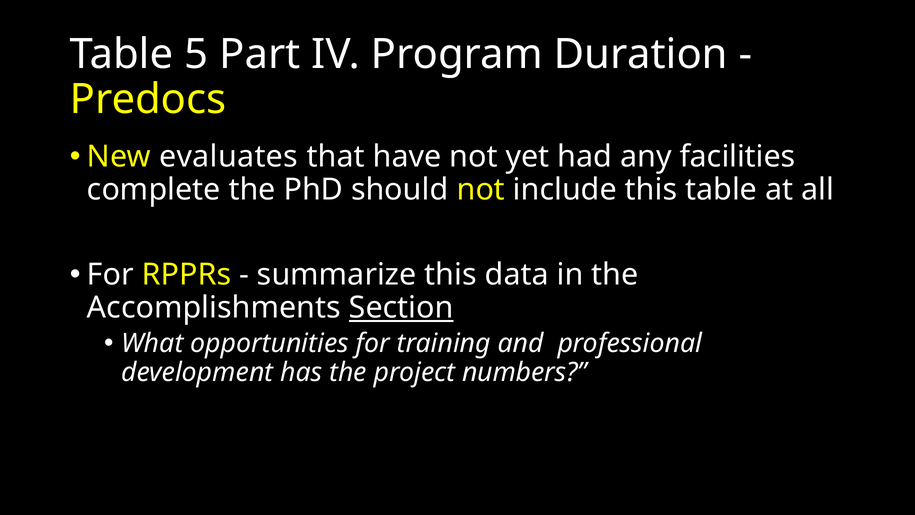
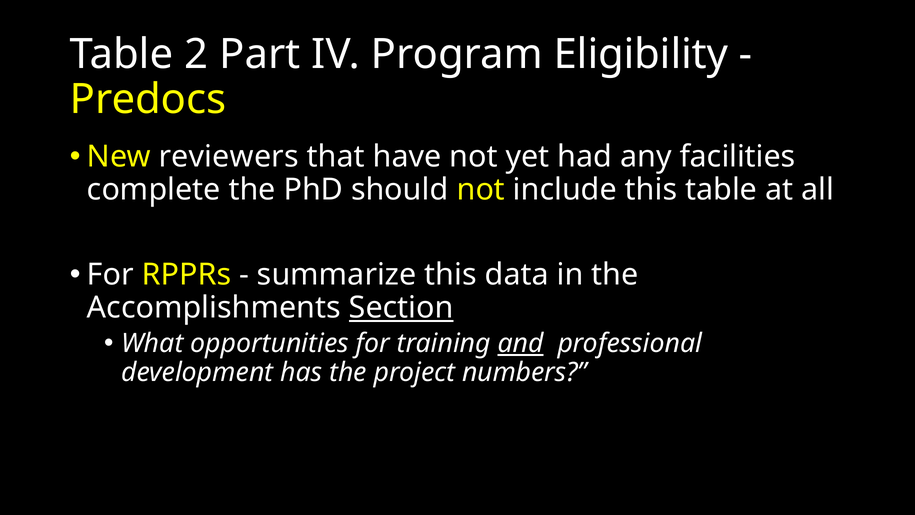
5: 5 -> 2
Duration: Duration -> Eligibility
evaluates: evaluates -> reviewers
and underline: none -> present
